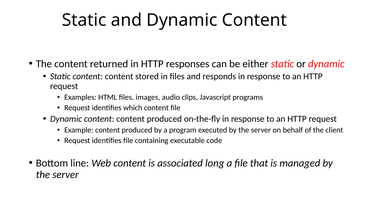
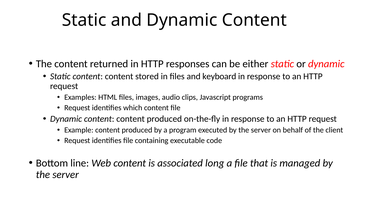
responds: responds -> keyboard
